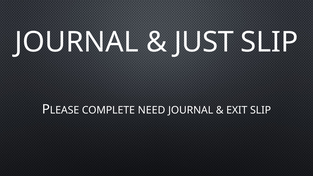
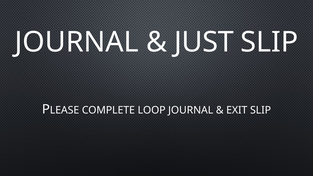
NEED: NEED -> LOOP
